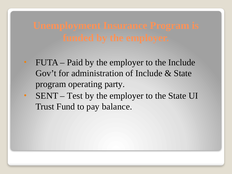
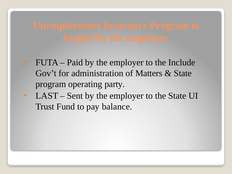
of Include: Include -> Matters
SENT: SENT -> LAST
Test: Test -> Sent
